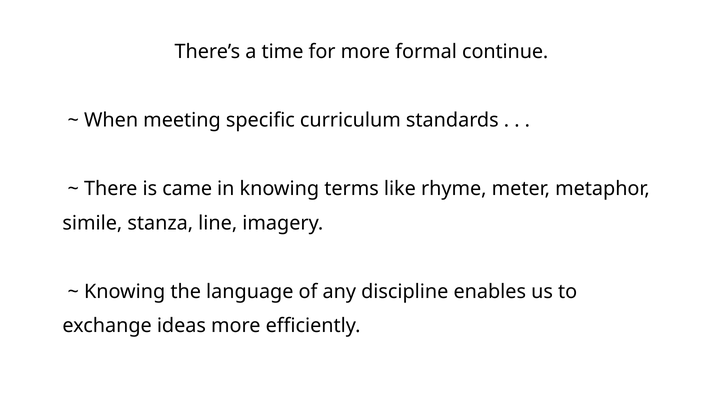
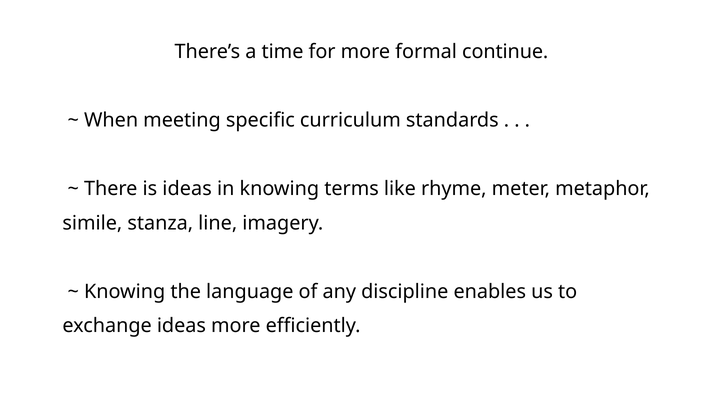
is came: came -> ideas
